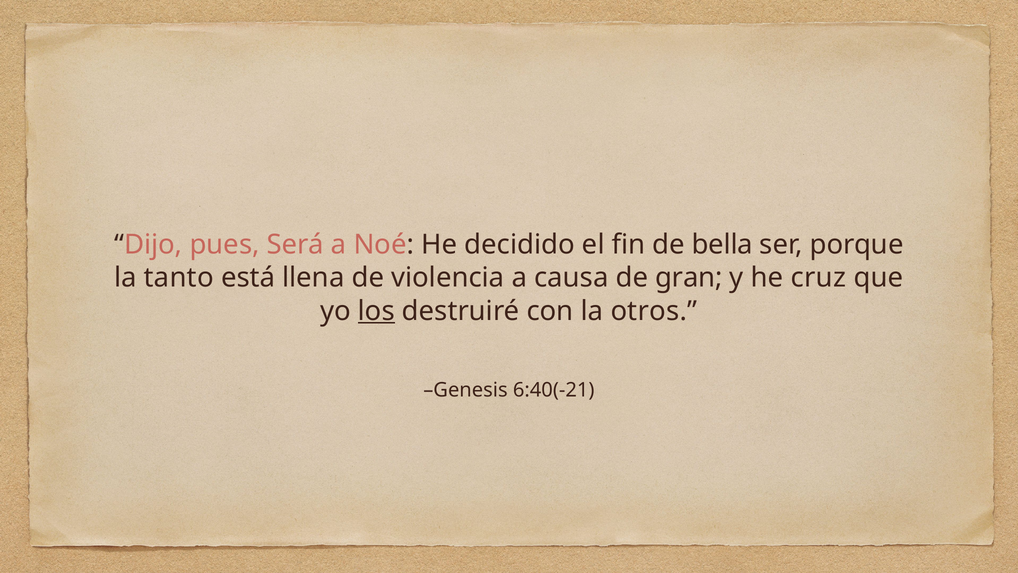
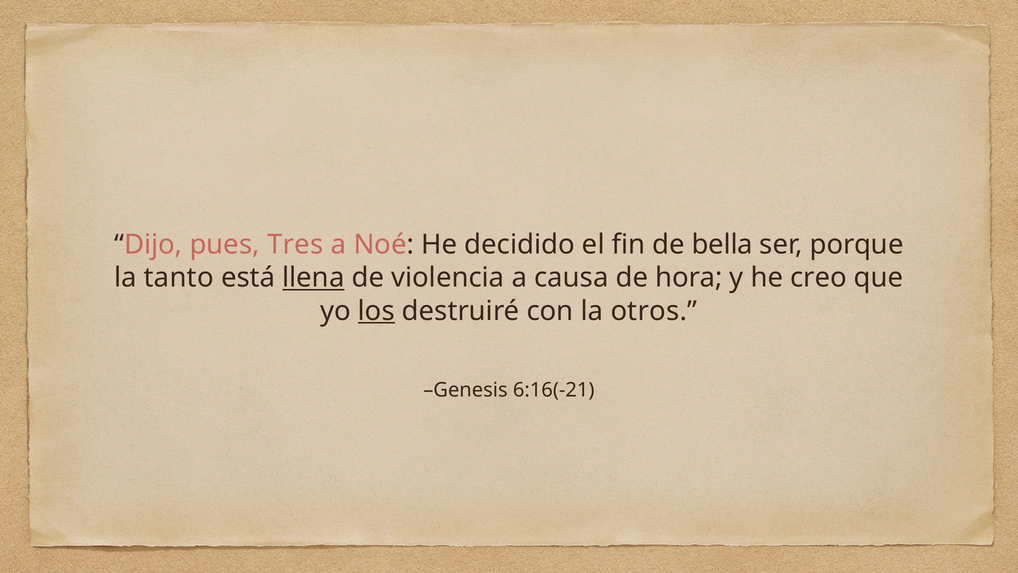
Será: Será -> Tres
llena underline: none -> present
gran: gran -> hora
cruz: cruz -> creo
6:40(-21: 6:40(-21 -> 6:16(-21
